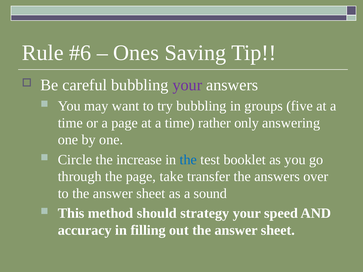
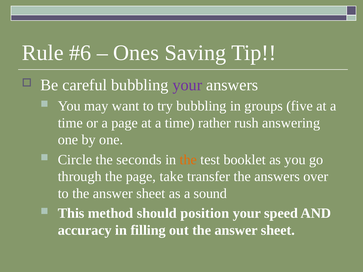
only: only -> rush
increase: increase -> seconds
the at (188, 160) colour: blue -> orange
strategy: strategy -> position
